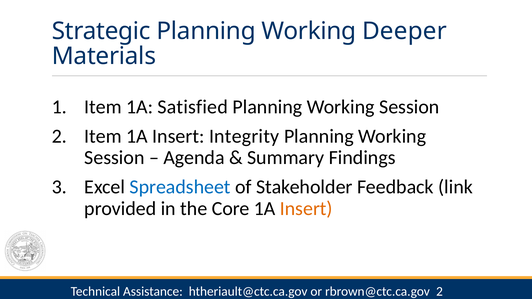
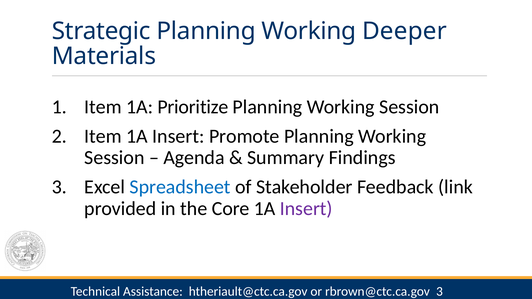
Satisfied: Satisfied -> Prioritize
Integrity: Integrity -> Promote
Insert at (306, 209) colour: orange -> purple
2 at (439, 292): 2 -> 3
